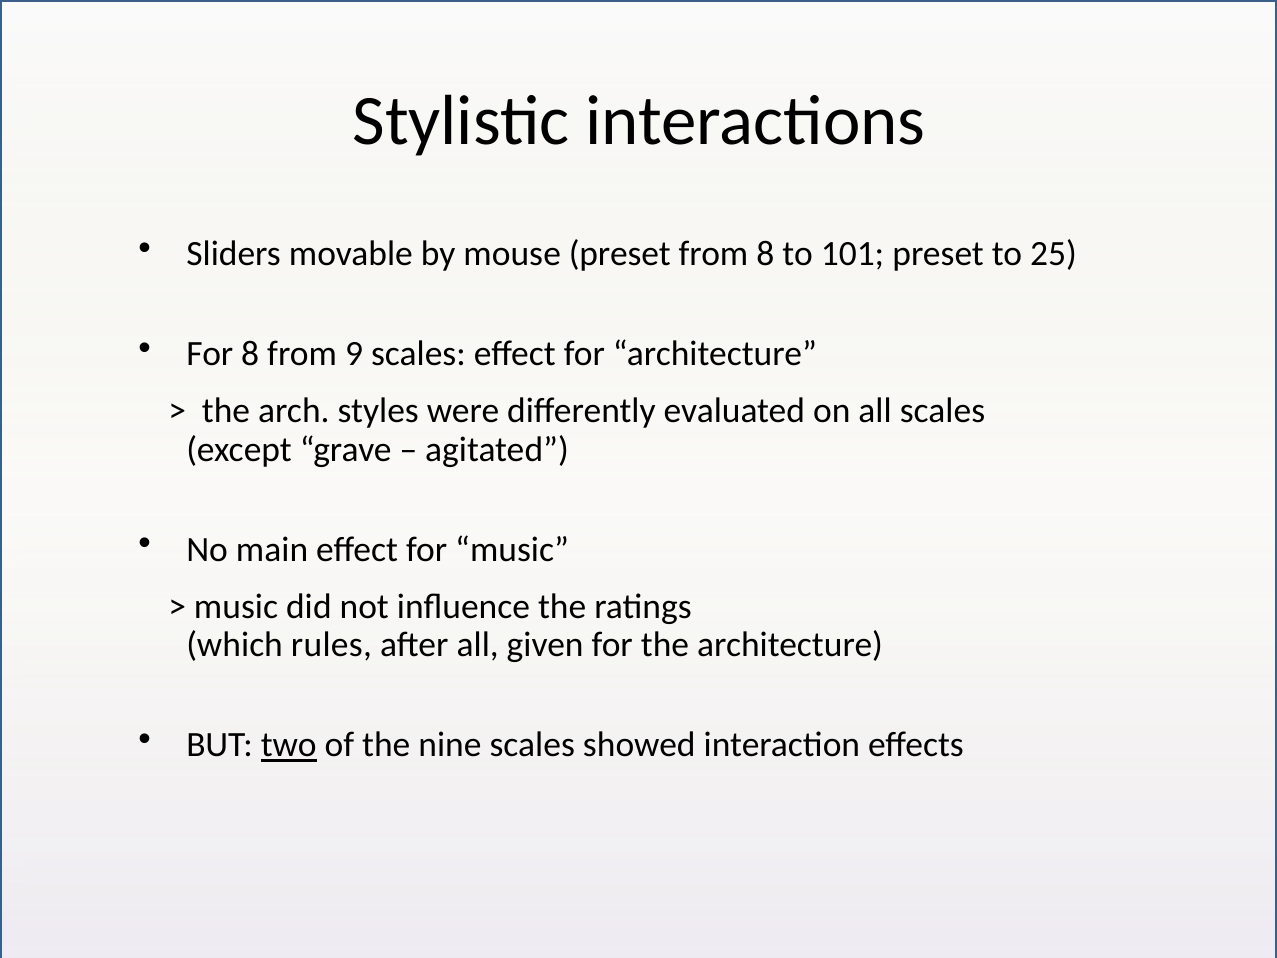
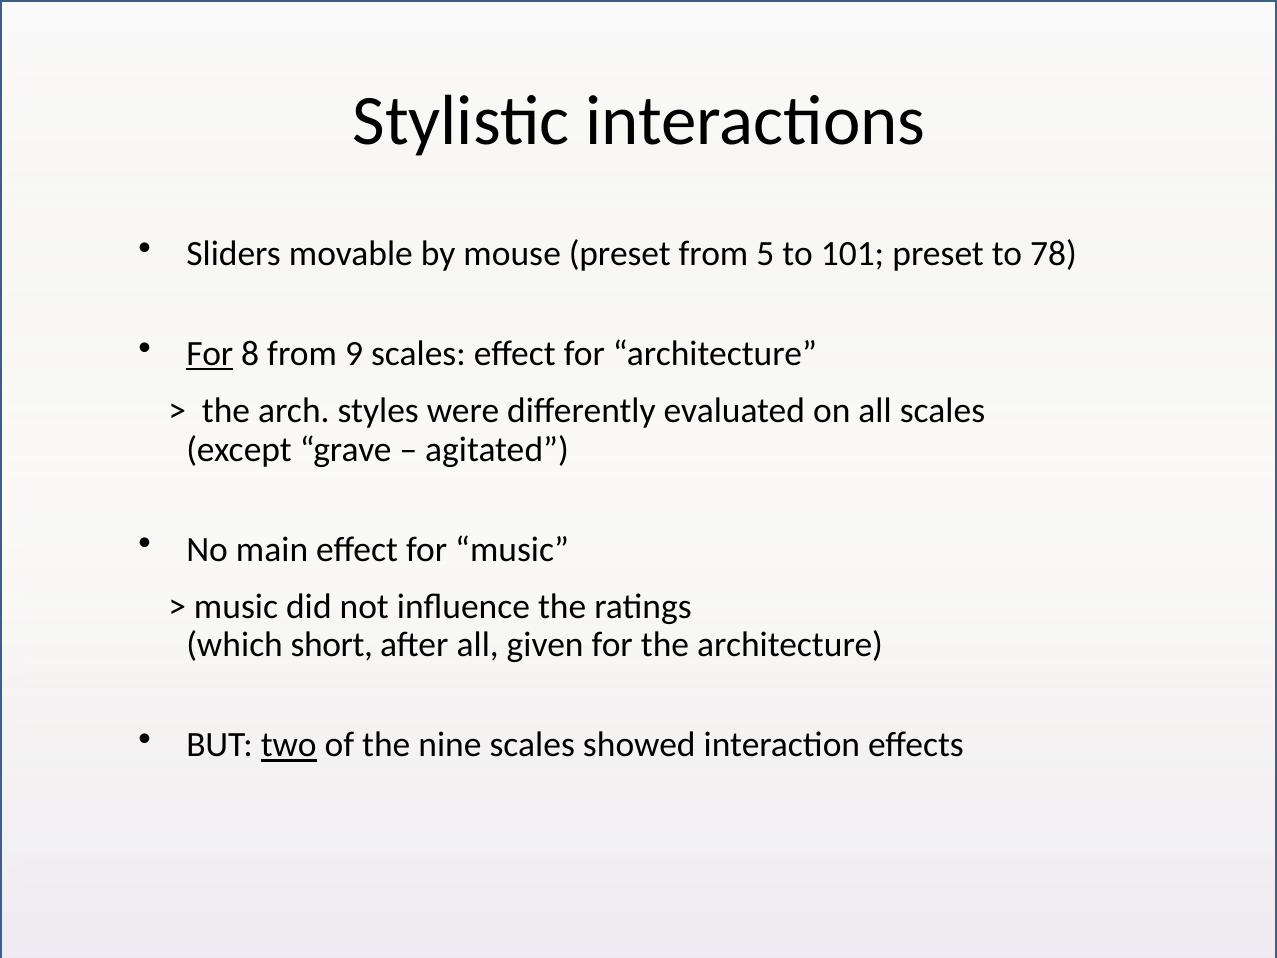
from 8: 8 -> 5
25: 25 -> 78
For at (210, 354) underline: none -> present
rules: rules -> short
